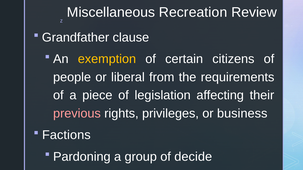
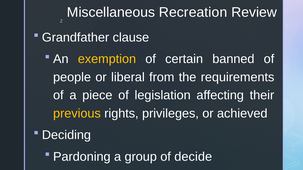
citizens: citizens -> banned
previous colour: pink -> yellow
business: business -> achieved
Factions: Factions -> Deciding
